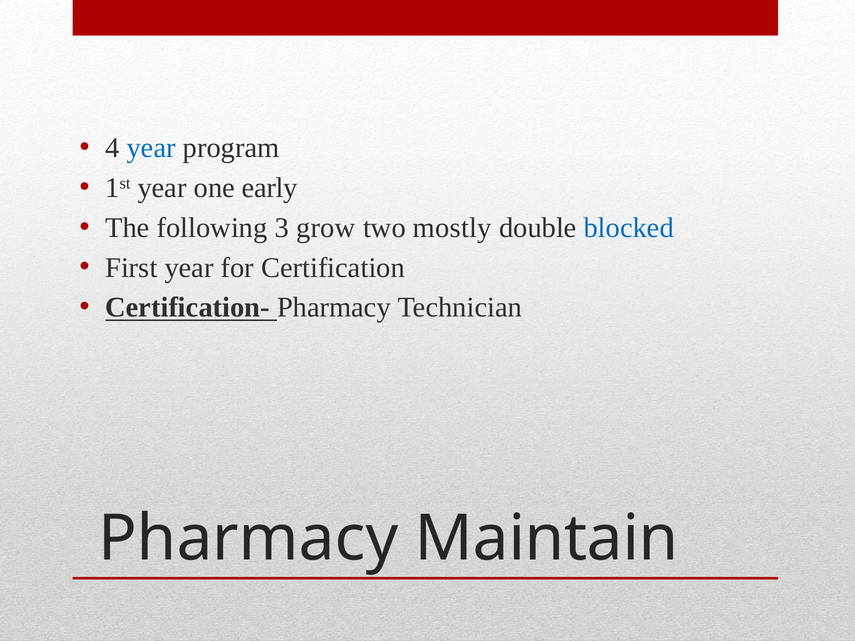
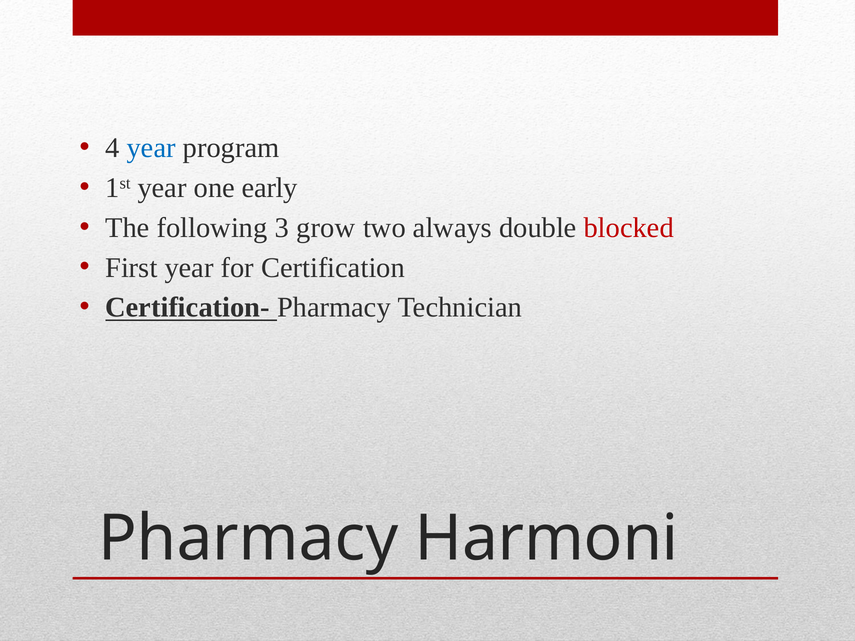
mostly: mostly -> always
blocked colour: blue -> red
Maintain: Maintain -> Harmoni
